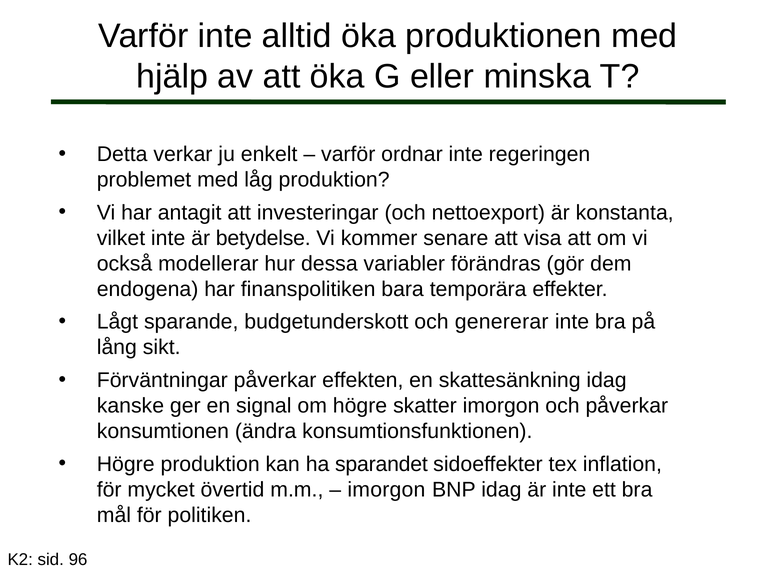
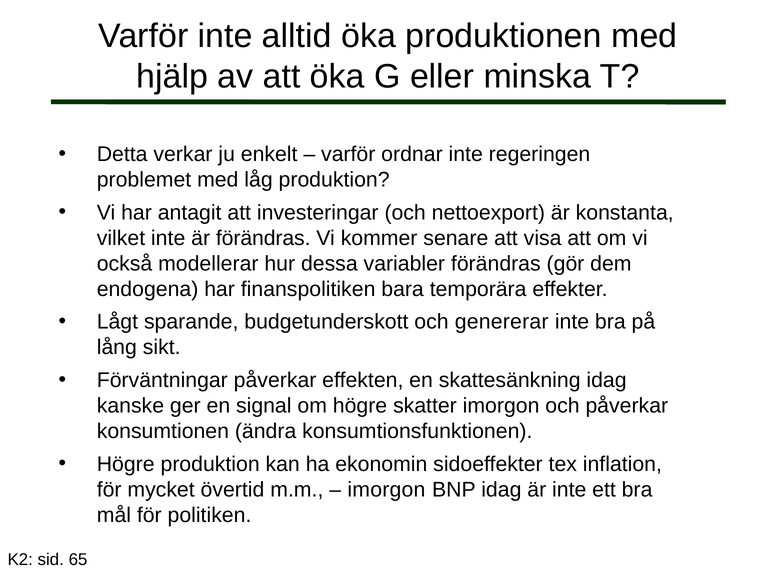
är betydelse: betydelse -> förändras
sparandet: sparandet -> ekonomin
96: 96 -> 65
